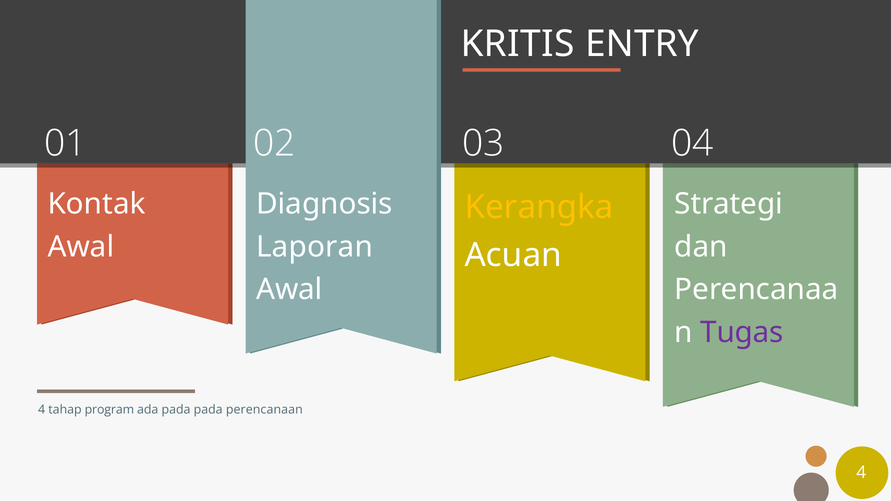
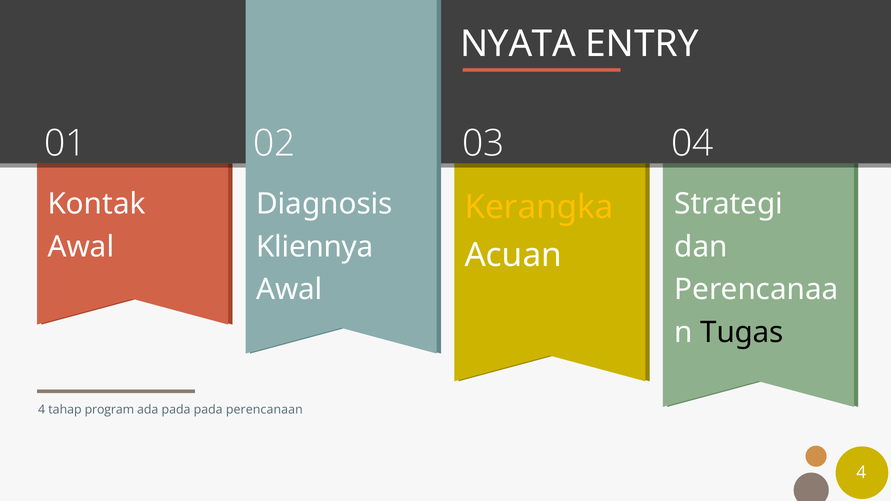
KRITIS: KRITIS -> NYATA
Laporan: Laporan -> Kliennya
Tugas colour: purple -> black
